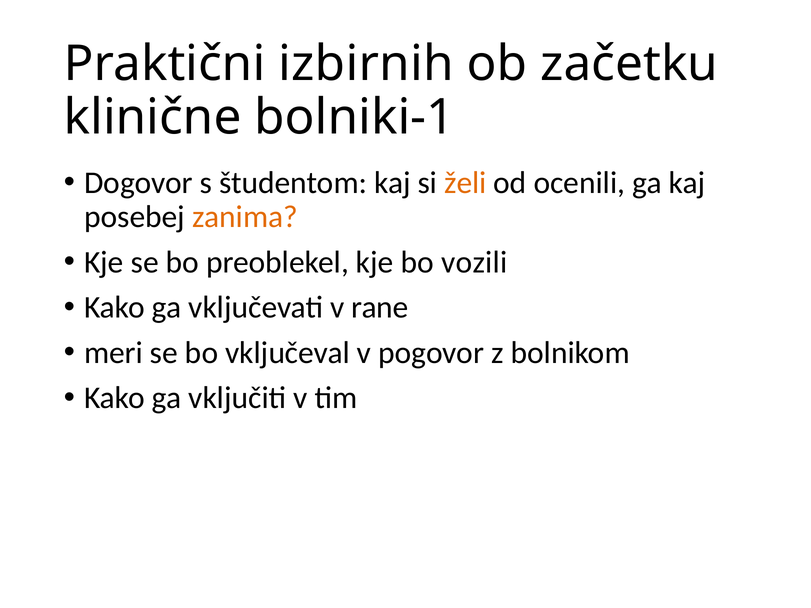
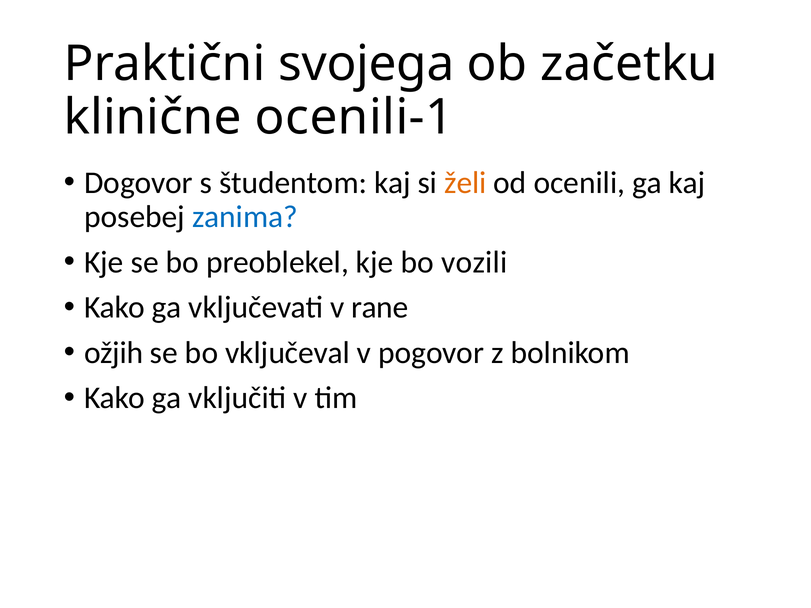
izbirnih: izbirnih -> svojega
bolniki-1: bolniki-1 -> ocenili-1
zanima colour: orange -> blue
meri: meri -> ožjih
